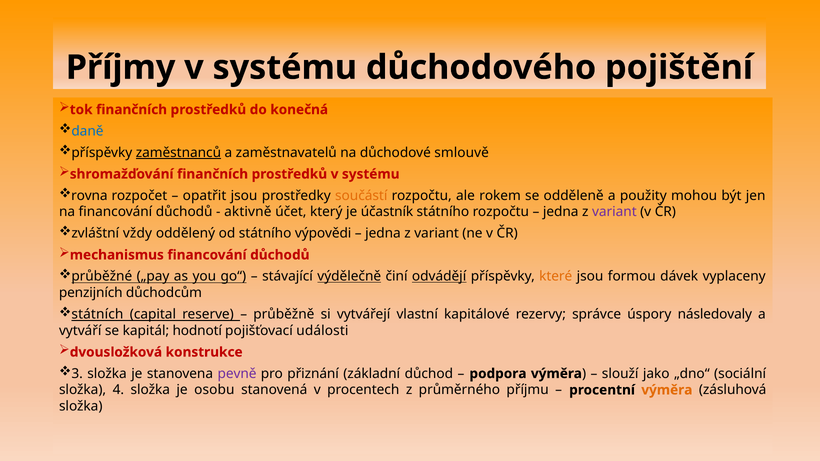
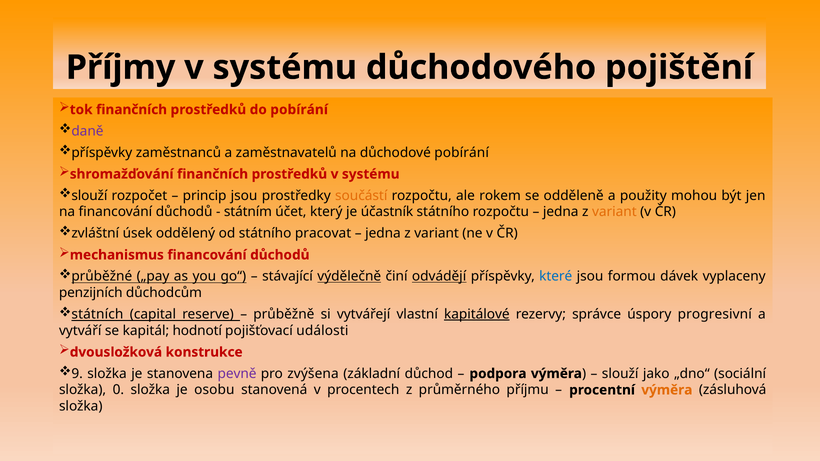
do konečná: konečná -> pobírání
daně colour: blue -> purple
zaměstnanců underline: present -> none
důchodové smlouvě: smlouvě -> pobírání
rovna at (89, 196): rovna -> slouží
opatřit: opatřit -> princip
aktivně: aktivně -> státním
variant at (614, 212) colour: purple -> orange
vždy: vždy -> úsek
výpovědi: výpovědi -> pracovat
které colour: orange -> blue
kapitálové underline: none -> present
následovaly: následovaly -> progresivní
3: 3 -> 9
přiznání: přiznání -> zvýšena
4: 4 -> 0
